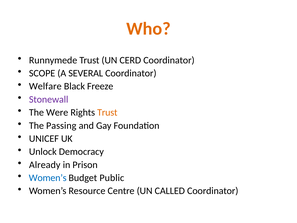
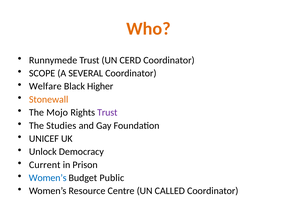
Freeze: Freeze -> Higher
Stonewall colour: purple -> orange
Were: Were -> Mojo
Trust at (107, 112) colour: orange -> purple
Passing: Passing -> Studies
Already: Already -> Current
